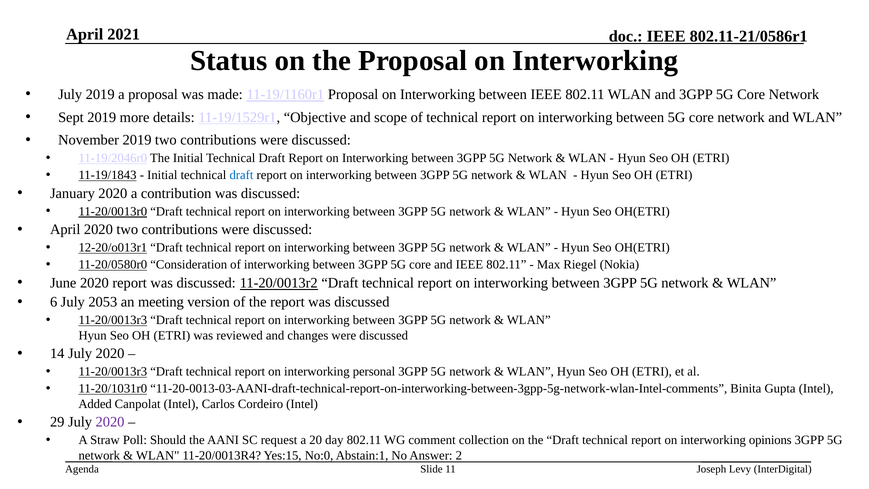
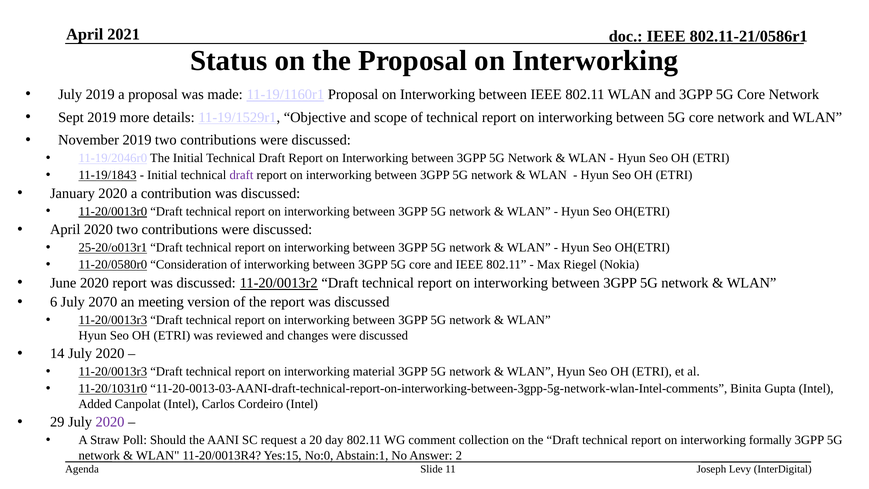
draft at (241, 175) colour: blue -> purple
12-20/o013r1: 12-20/o013r1 -> 25-20/o013r1
2053: 2053 -> 2070
personal: personal -> material
opinions: opinions -> formally
